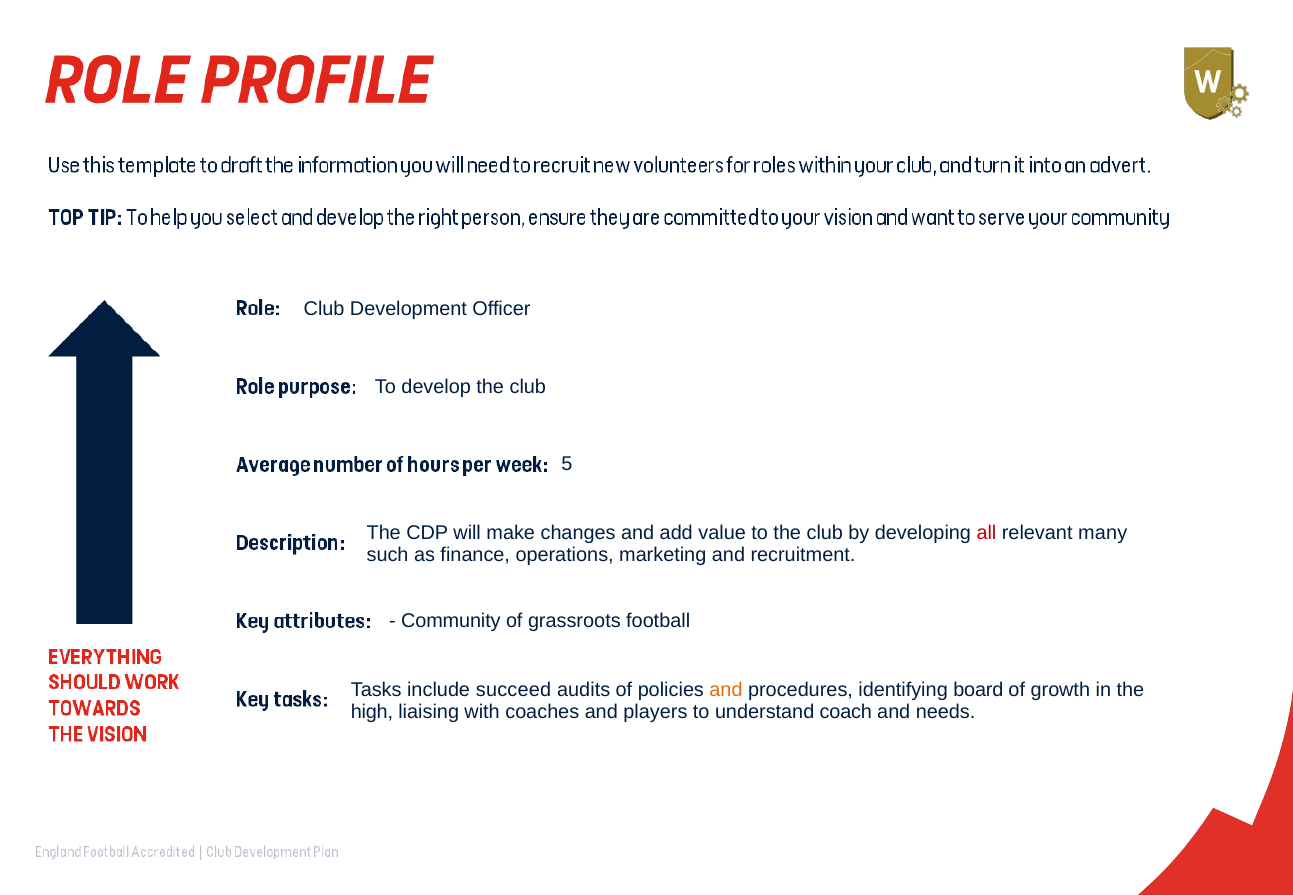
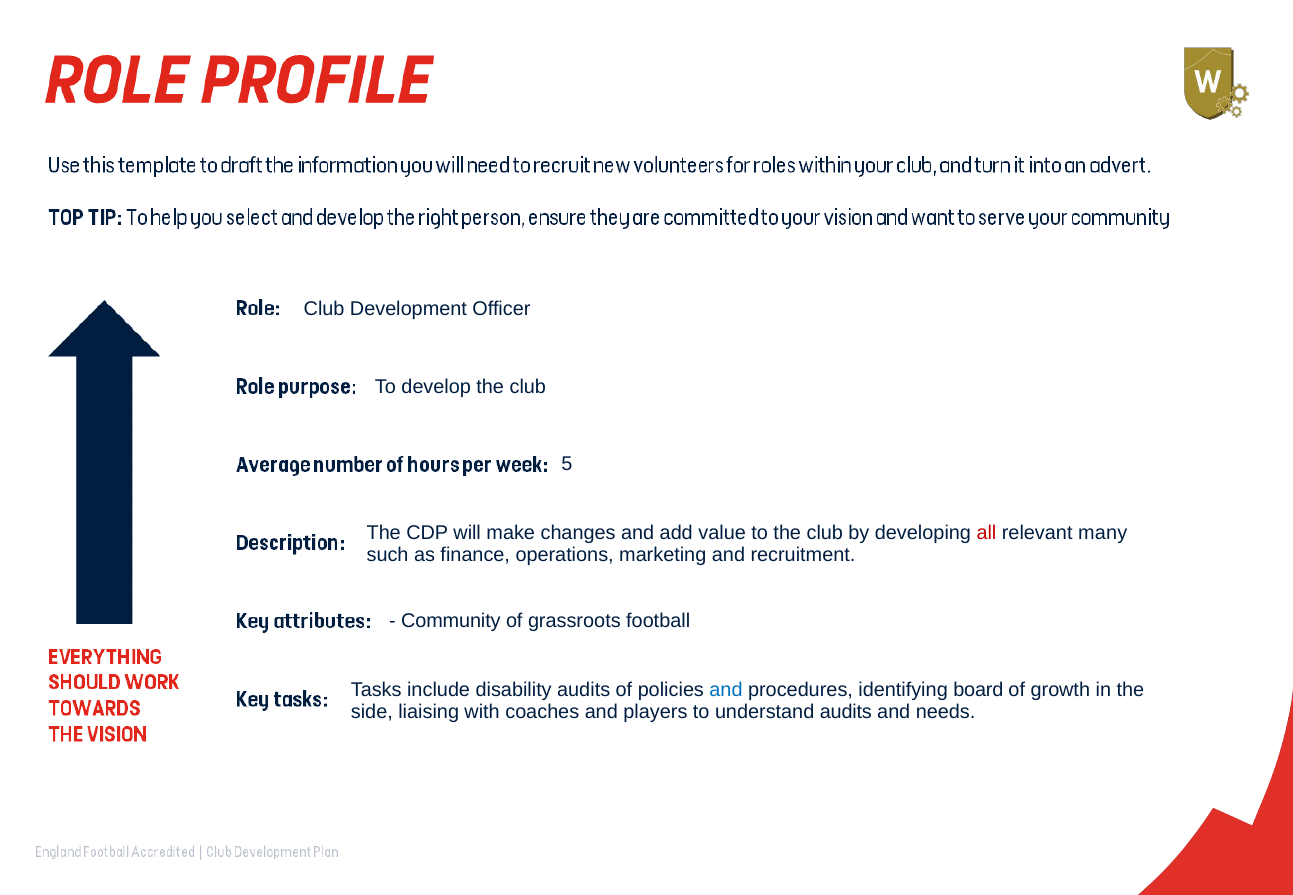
succeed: succeed -> disability
and at (726, 690) colour: orange -> blue
high: high -> side
understand coach: coach -> audits
